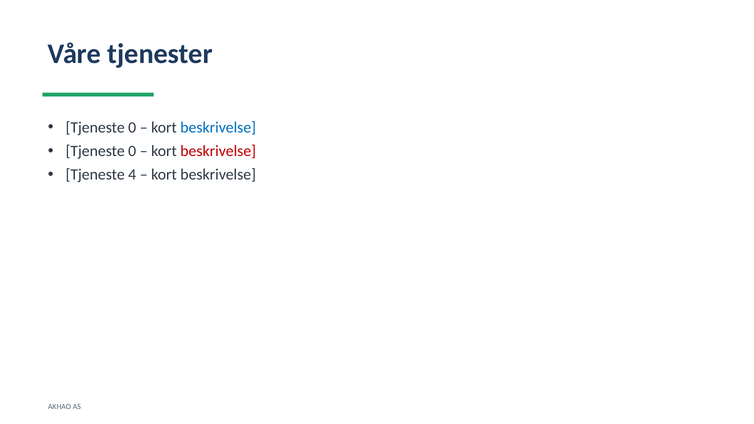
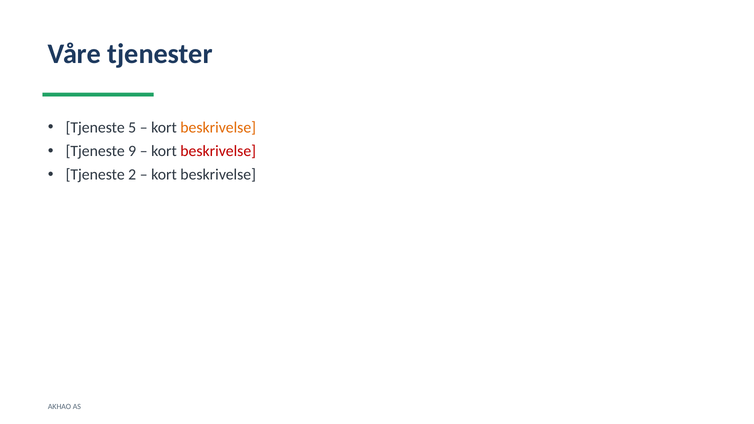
0 at (132, 128): 0 -> 5
beskrivelse at (218, 128) colour: blue -> orange
0 at (132, 151): 0 -> 9
4: 4 -> 2
